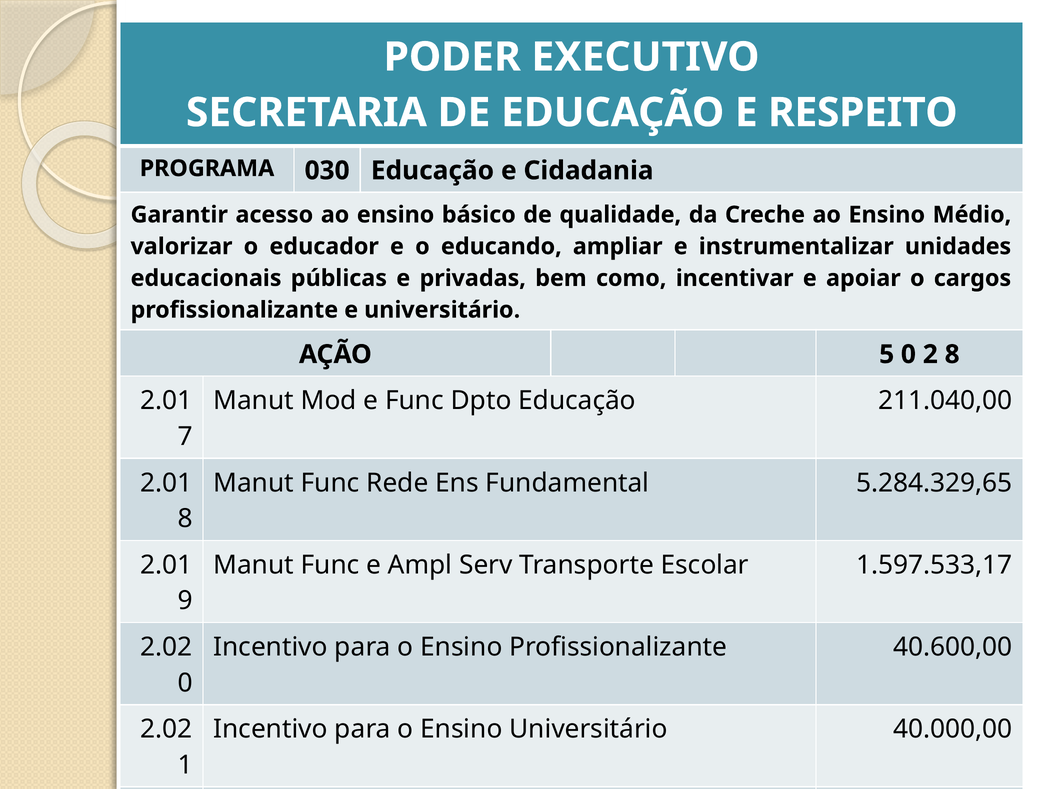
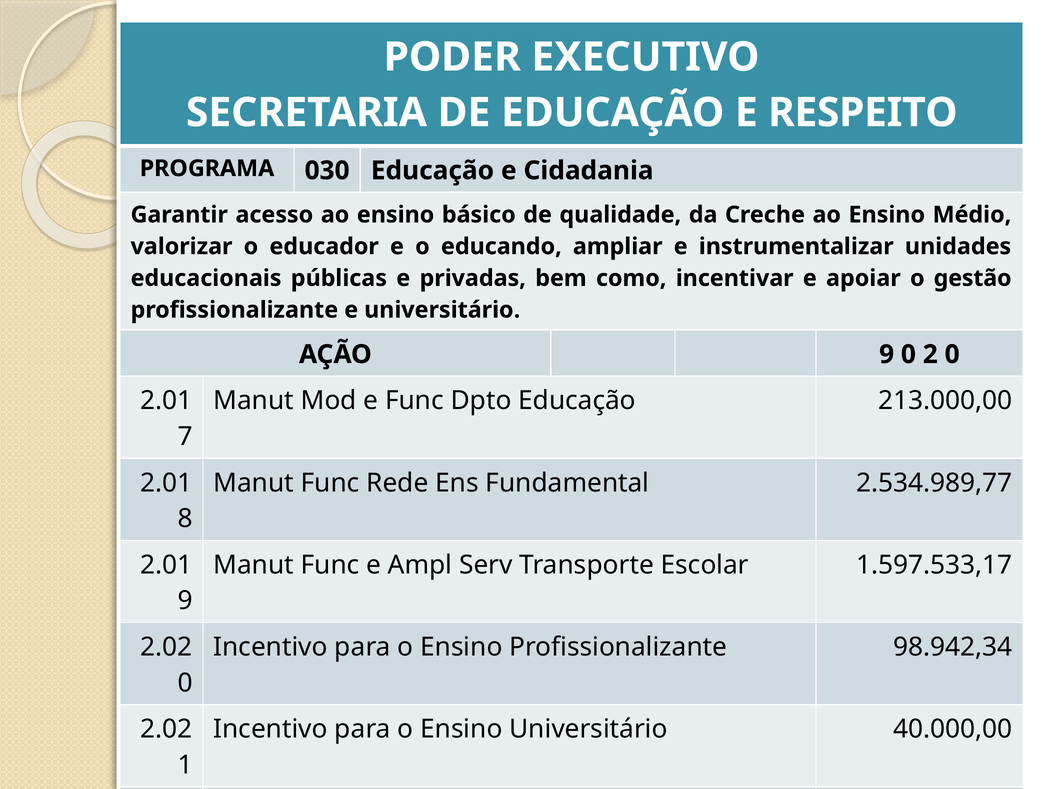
cargos: cargos -> gestão
AÇÃO 5: 5 -> 9
2 8: 8 -> 0
211.040,00: 211.040,00 -> 213.000,00
5.284.329,65: 5.284.329,65 -> 2.534.989,77
40.600,00: 40.600,00 -> 98.942,34
